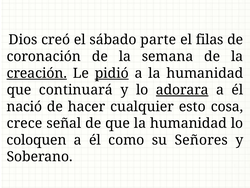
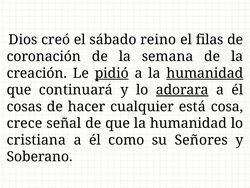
parte: parte -> reino
creación underline: present -> none
humanidad at (205, 73) underline: none -> present
nació: nació -> cosas
esto: esto -> está
coloquen: coloquen -> cristiana
